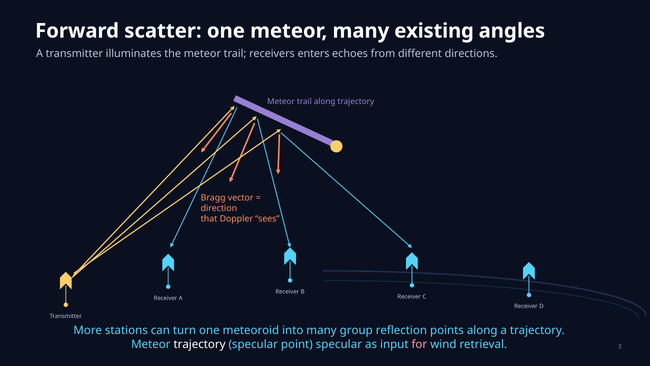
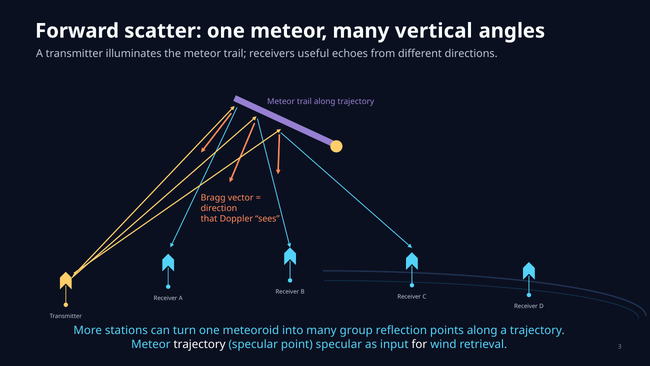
existing: existing -> vertical
enters: enters -> useful
for colour: pink -> white
